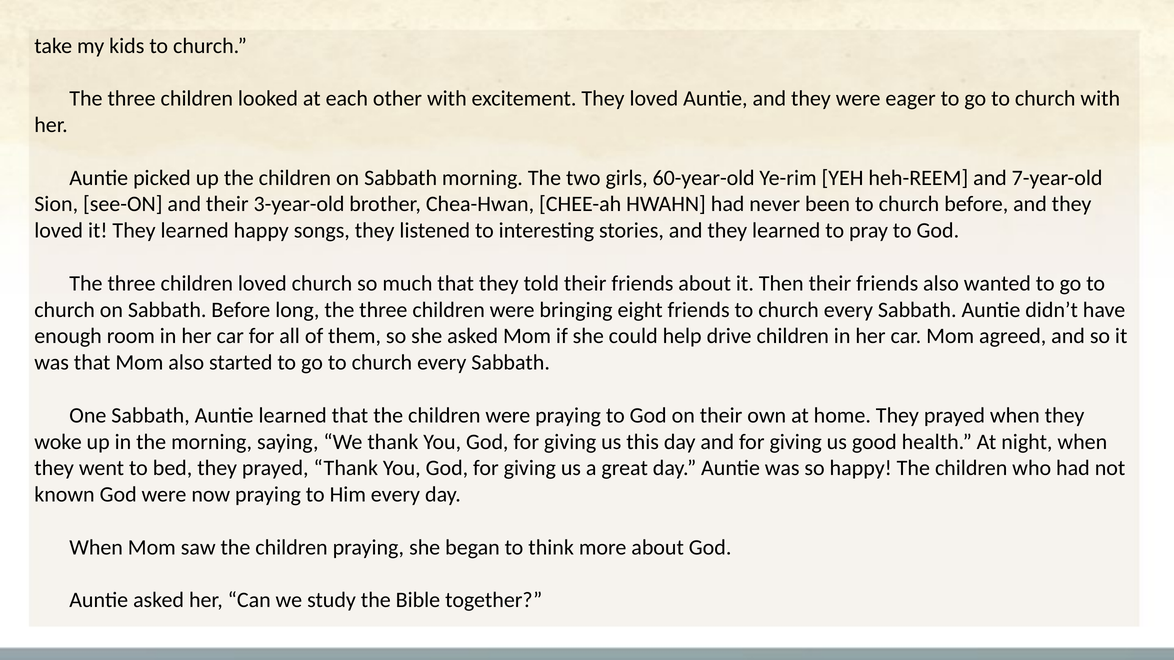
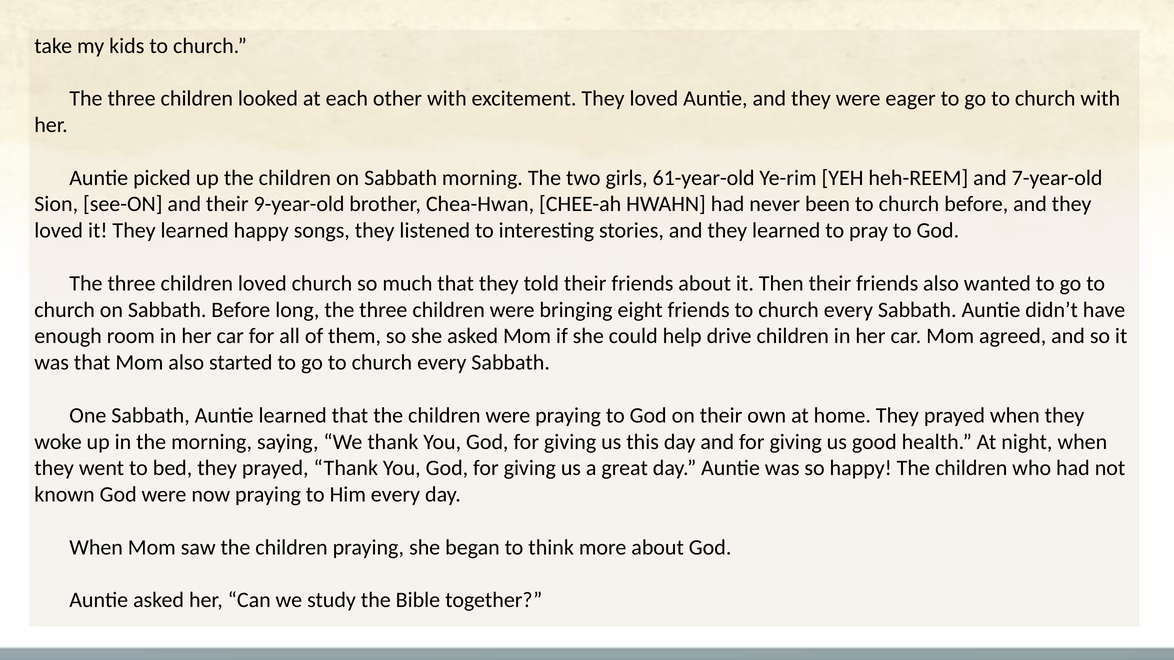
60-year-old: 60-year-old -> 61-year-old
3-year-old: 3-year-old -> 9-year-old
